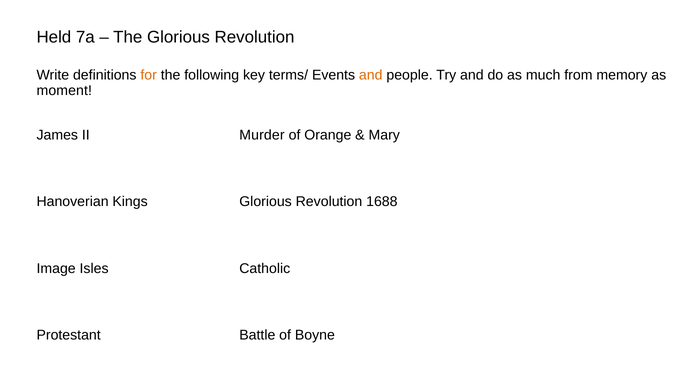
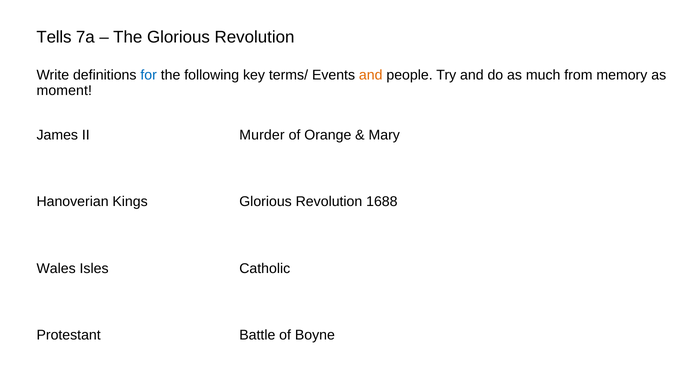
Held: Held -> Tells
for colour: orange -> blue
Image: Image -> Wales
